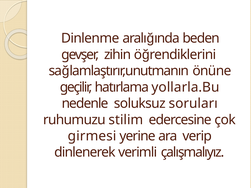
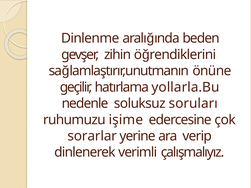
stilim: stilim -> işime
girmesi: girmesi -> sorarlar
